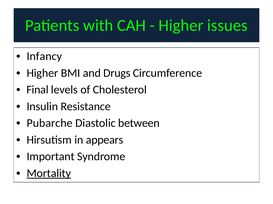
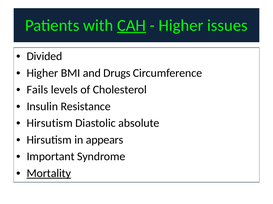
CAH underline: none -> present
Infancy: Infancy -> Divided
Final: Final -> Fails
Pubarche at (50, 124): Pubarche -> Hirsutism
between: between -> absolute
